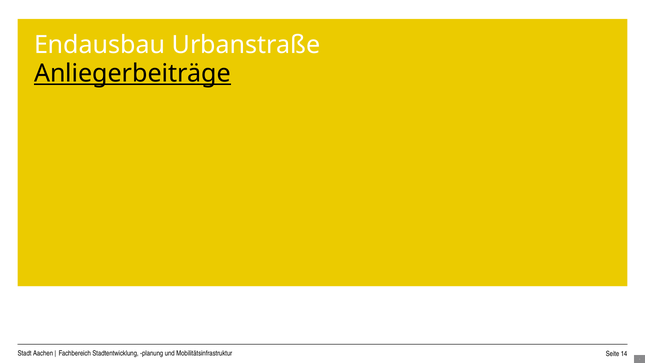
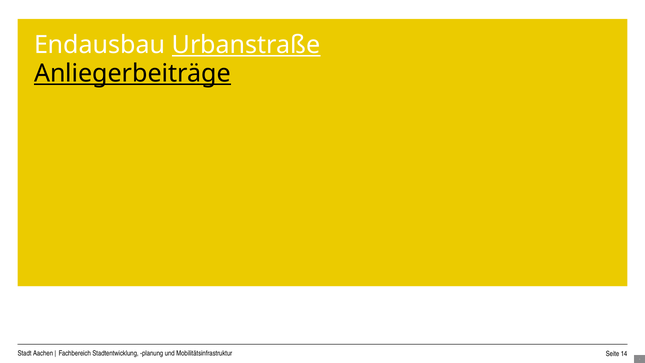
Urbanstraße underline: none -> present
